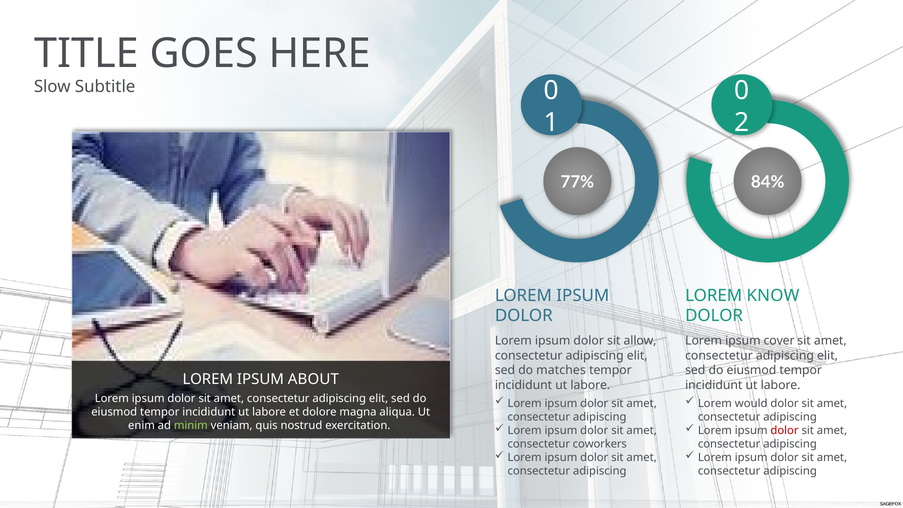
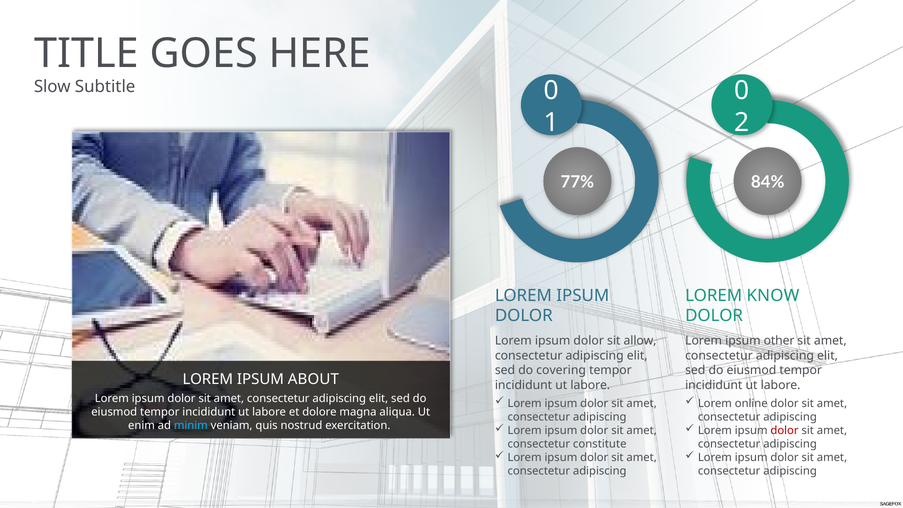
cover: cover -> other
matches: matches -> covering
would: would -> online
minim colour: light green -> light blue
coworkers: coworkers -> constitute
